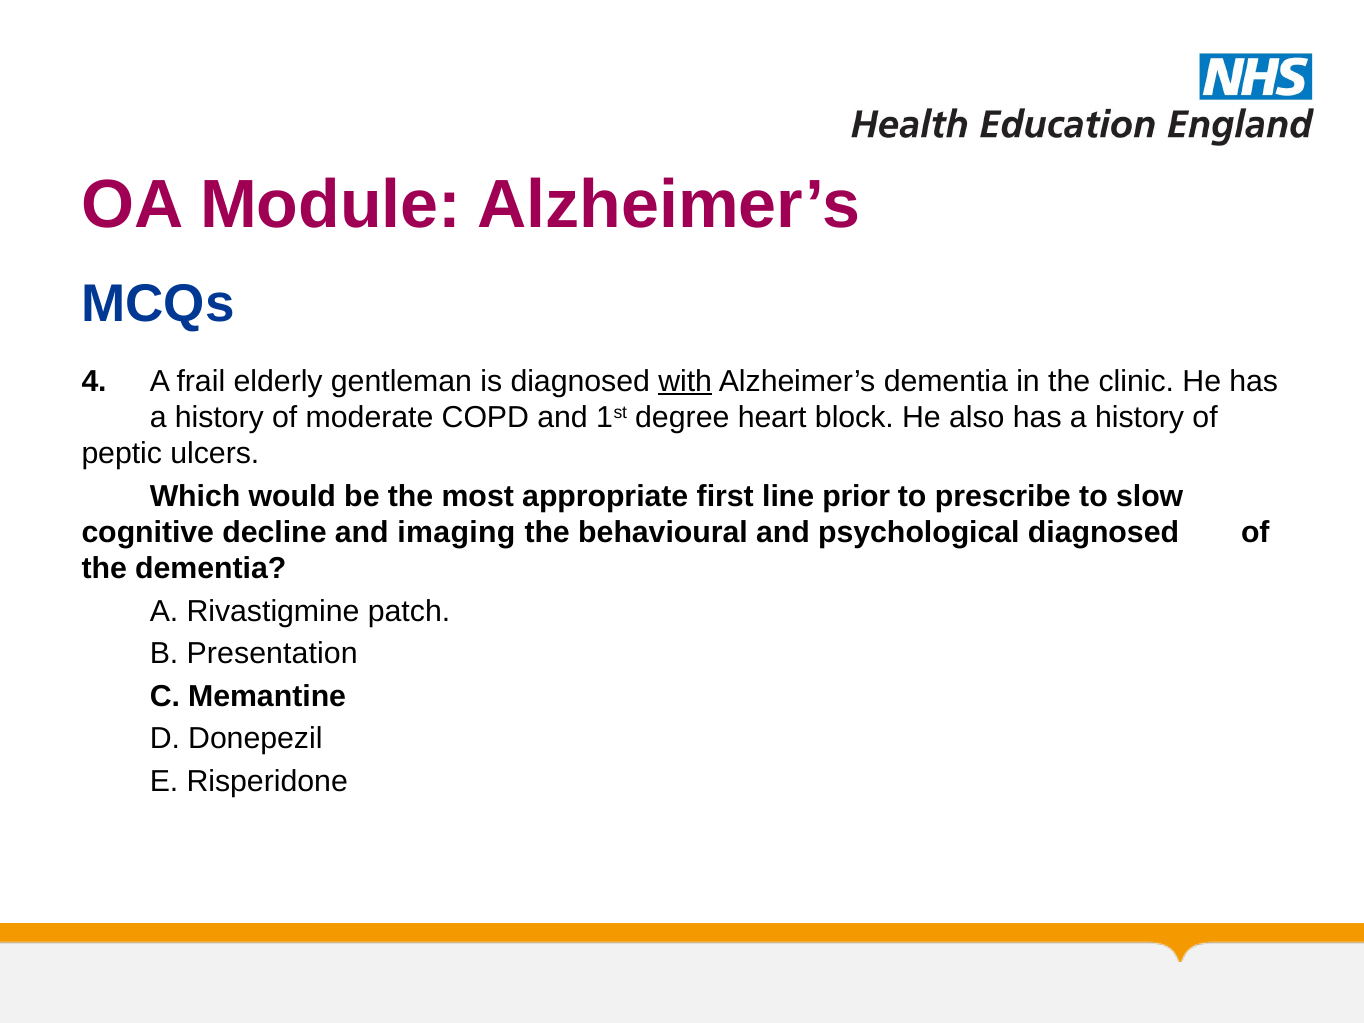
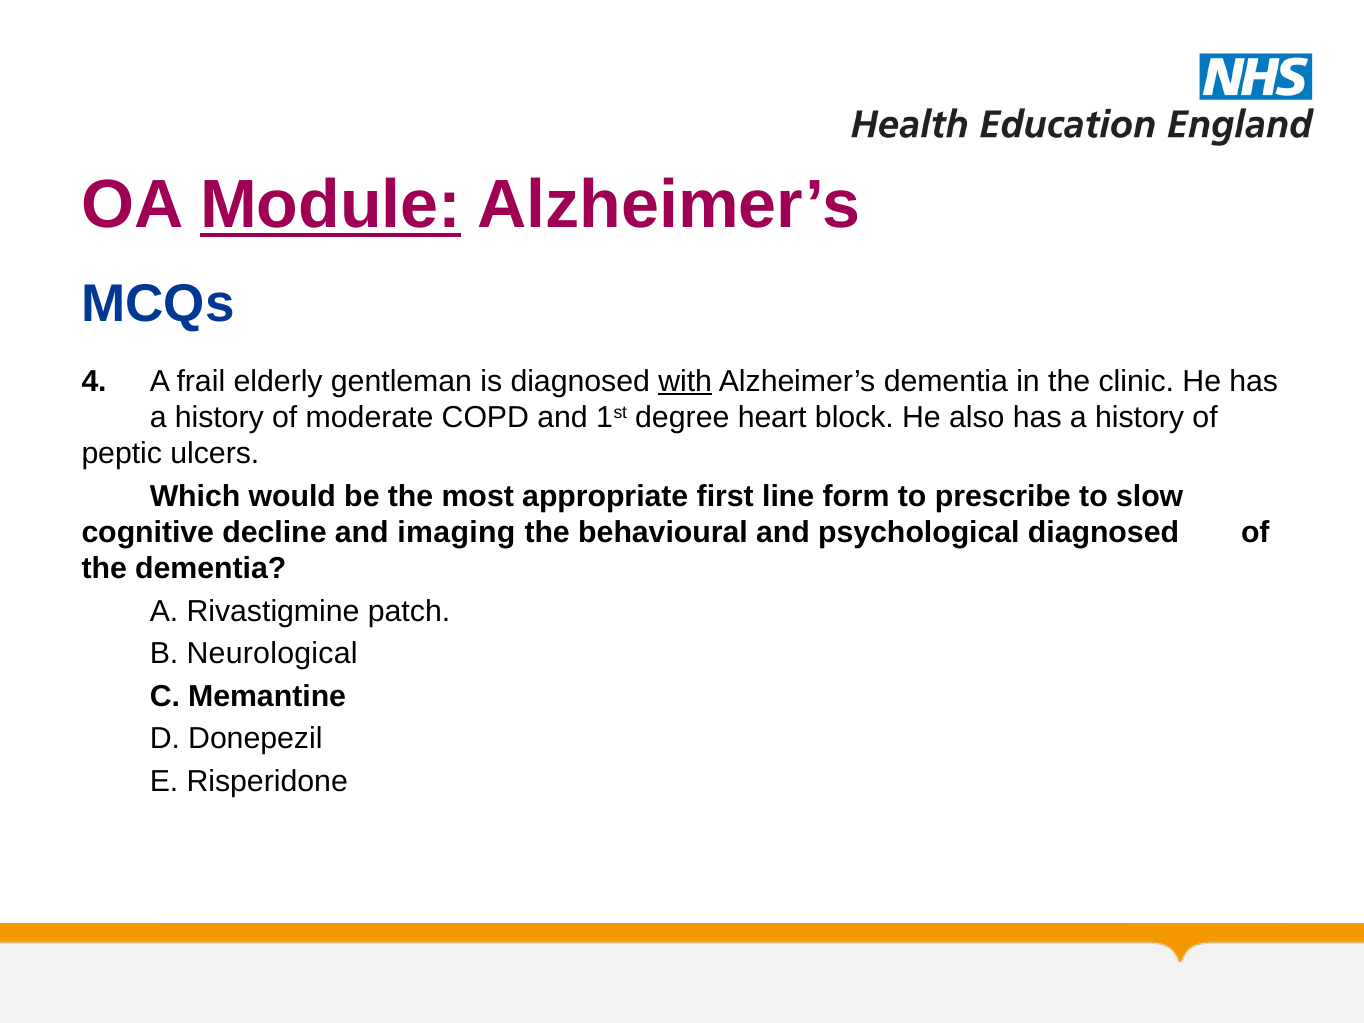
Module underline: none -> present
prior: prior -> form
Presentation: Presentation -> Neurological
